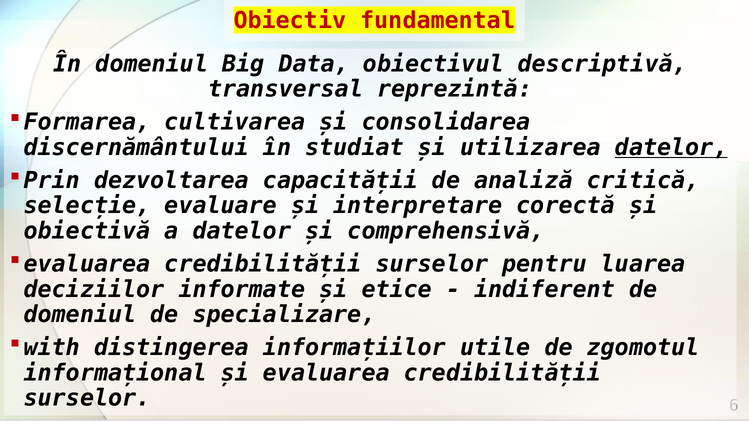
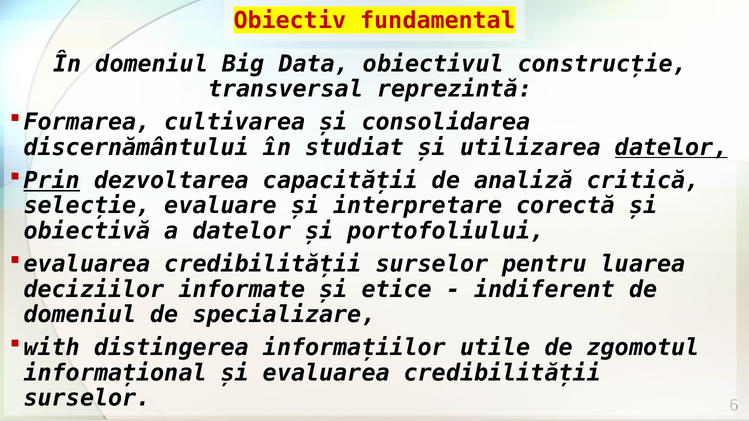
descriptivă: descriptivă -> construcție
Prin underline: none -> present
comprehensivă: comprehensivă -> portofoliului
